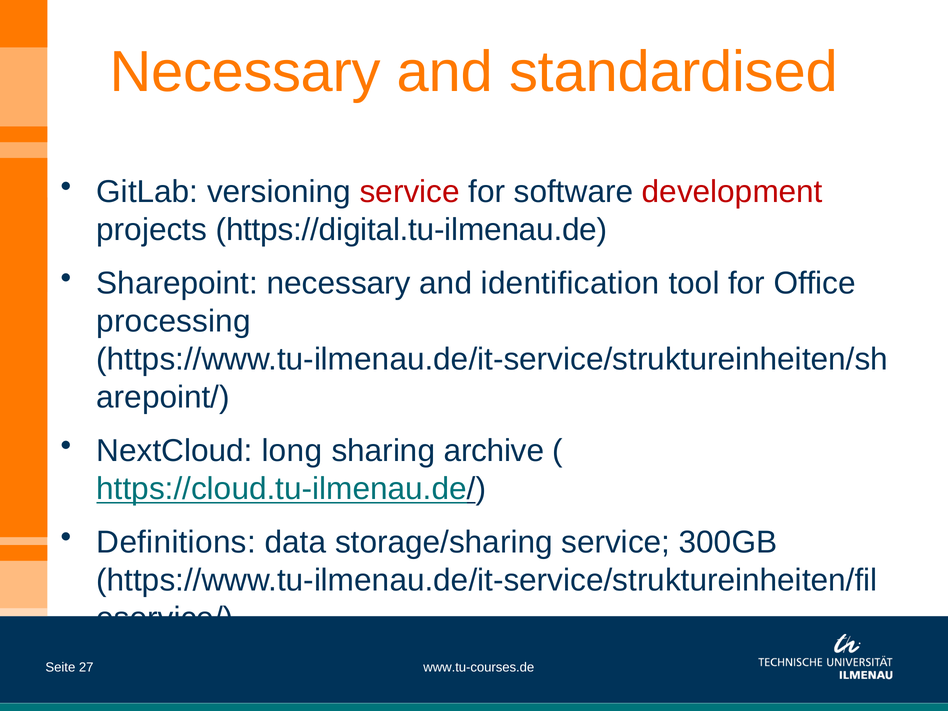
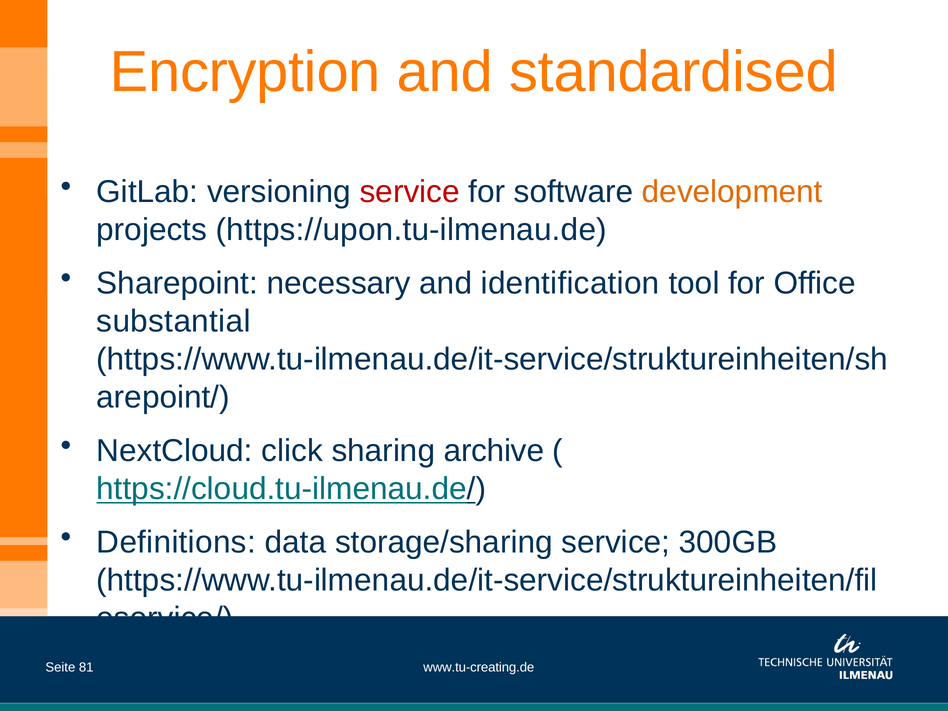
Necessary at (245, 72): Necessary -> Encryption
development colour: red -> orange
https://digital.tu-ilmenau.de: https://digital.tu-ilmenau.de -> https://upon.tu-ilmenau.de
processing: processing -> substantial
long: long -> click
27: 27 -> 81
www.tu-courses.de: www.tu-courses.de -> www.tu-creating.de
